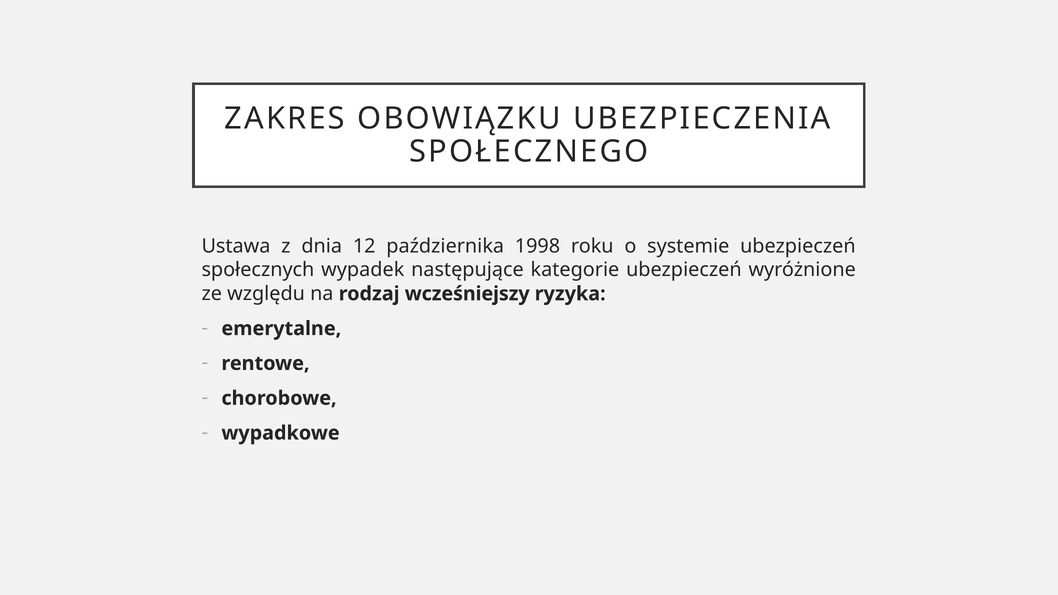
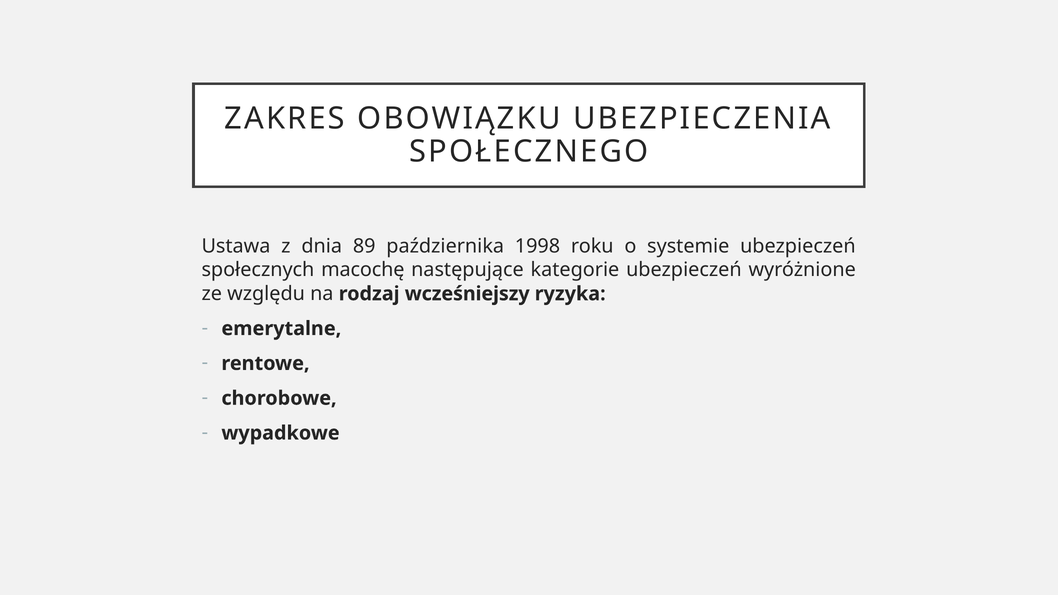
12: 12 -> 89
wypadek: wypadek -> macochę
